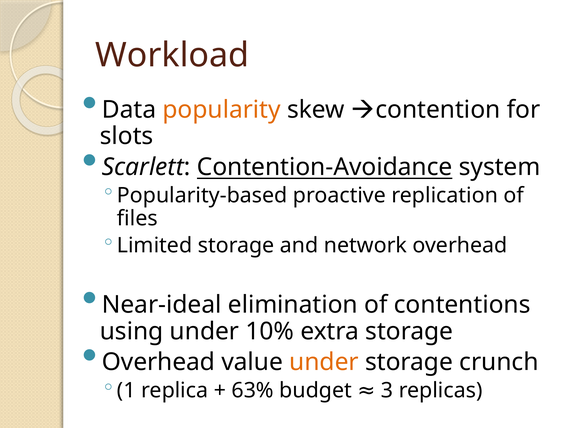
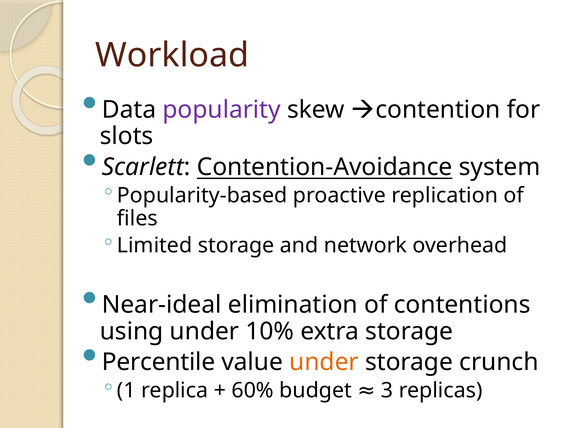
popularity colour: orange -> purple
Overhead at (158, 362): Overhead -> Percentile
63%: 63% -> 60%
